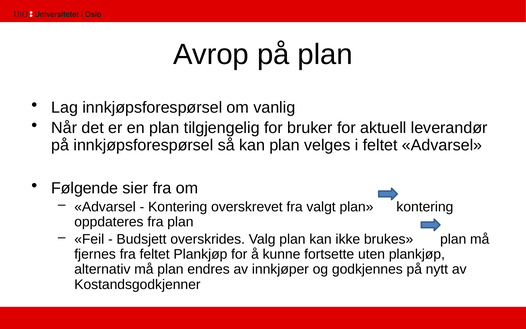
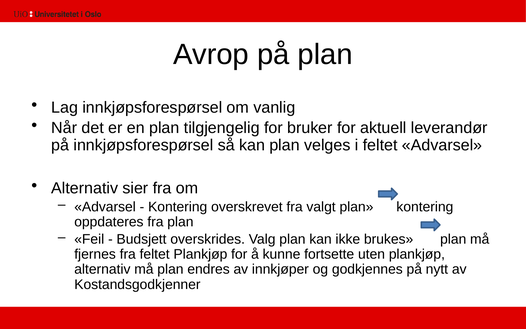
Følgende at (85, 188): Følgende -> Alternativ
